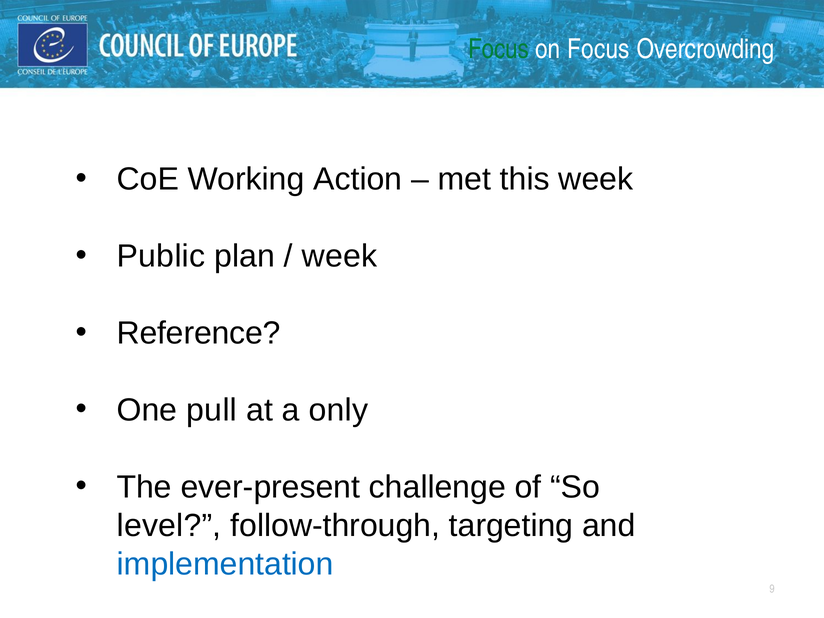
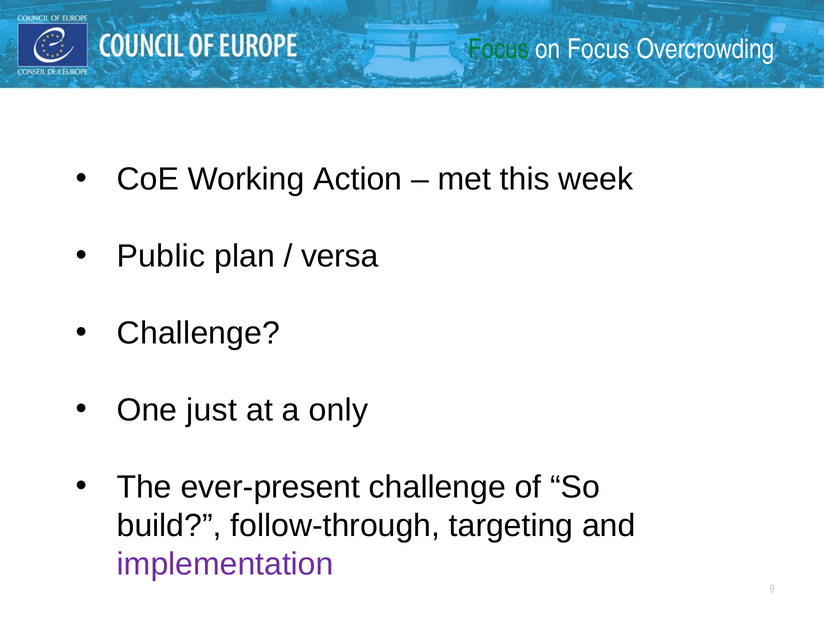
week at (340, 256): week -> versa
Reference at (199, 333): Reference -> Challenge
pull: pull -> just
level: level -> build
implementation colour: blue -> purple
